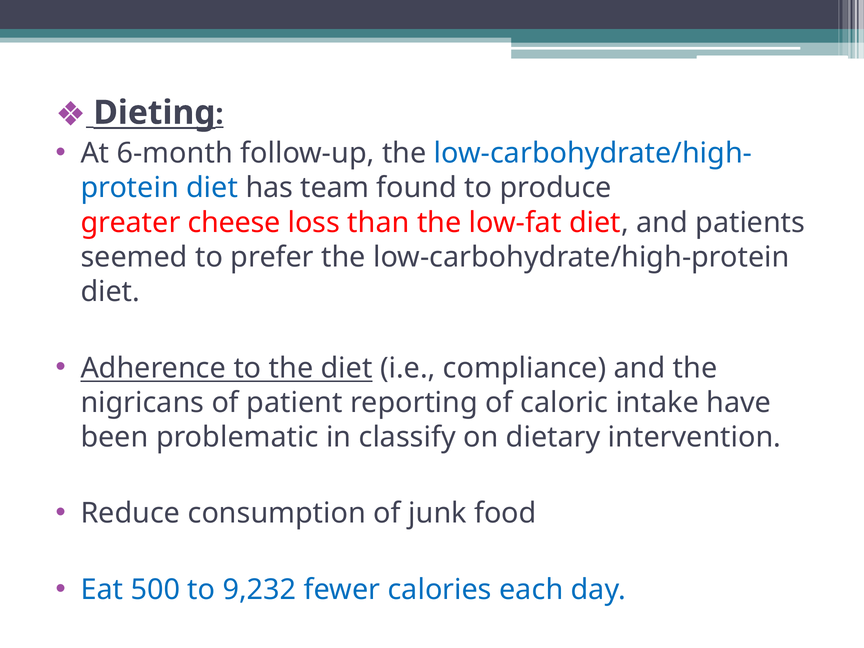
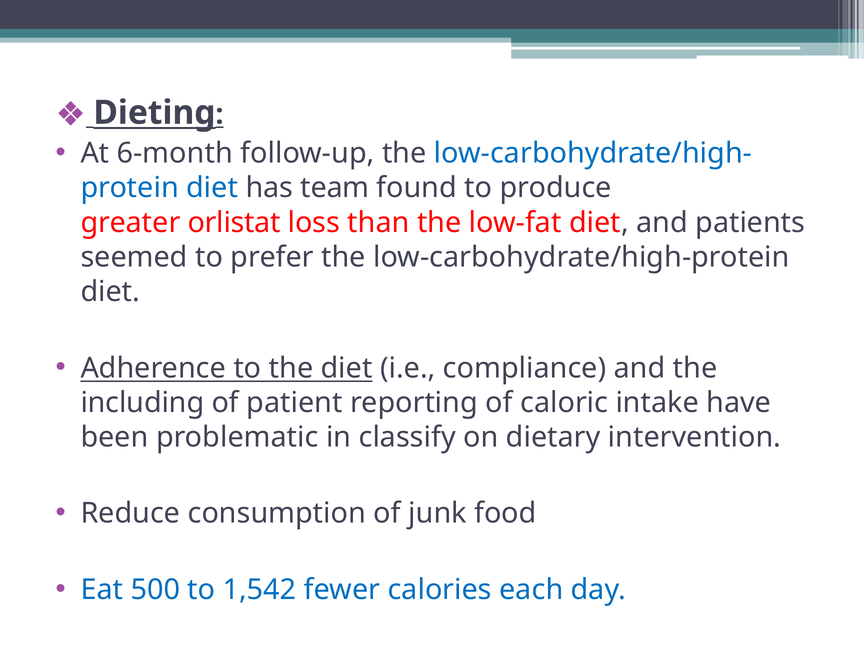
cheese: cheese -> orlistat
nigricans: nigricans -> including
9,232: 9,232 -> 1,542
